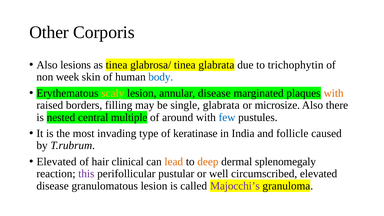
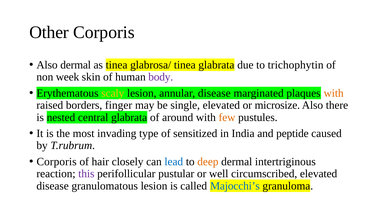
Also lesions: lesions -> dermal
body colour: blue -> purple
filling: filling -> finger
single glabrata: glabrata -> elevated
central multiple: multiple -> glabrata
few colour: blue -> orange
keratinase: keratinase -> sensitized
follicle: follicle -> peptide
Elevated at (57, 162): Elevated -> Corporis
clinical: clinical -> closely
lead colour: orange -> blue
splenomegaly: splenomegaly -> intertriginous
Majocchi’s colour: purple -> blue
